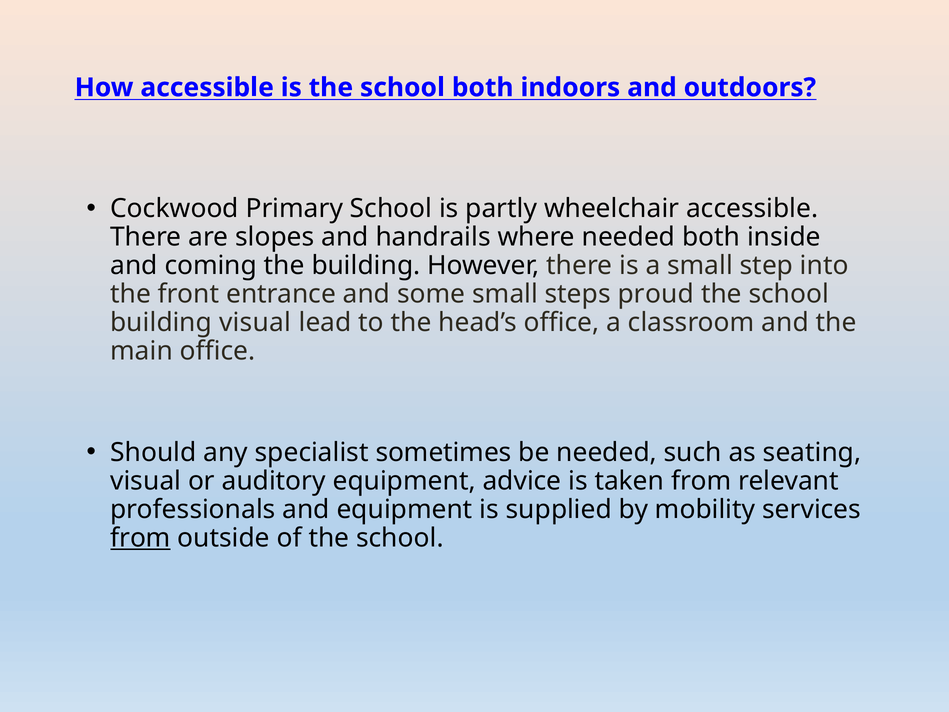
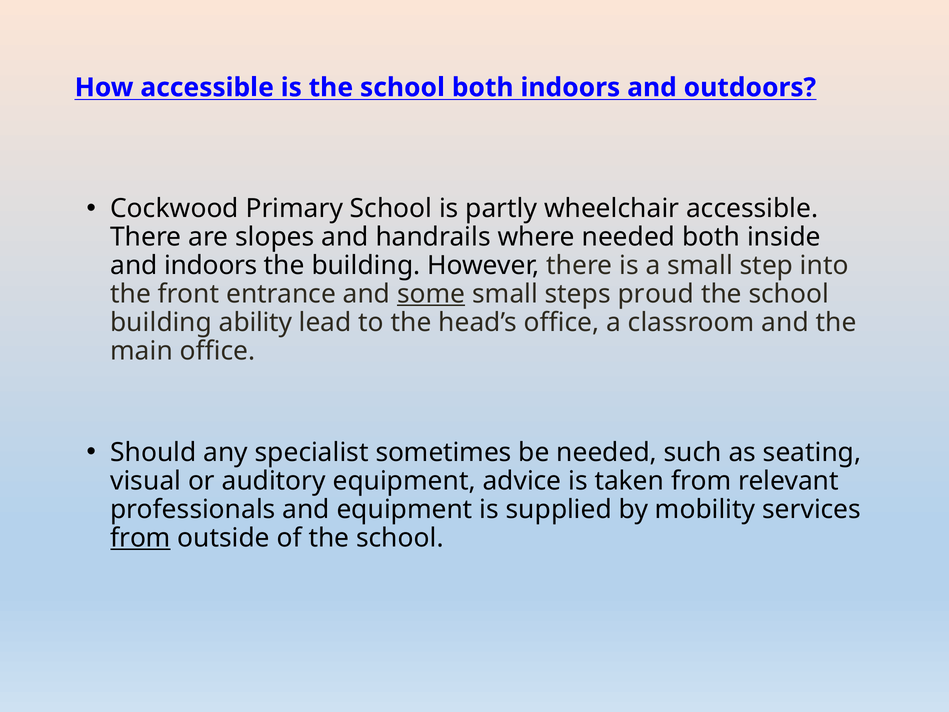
and coming: coming -> indoors
some underline: none -> present
building visual: visual -> ability
